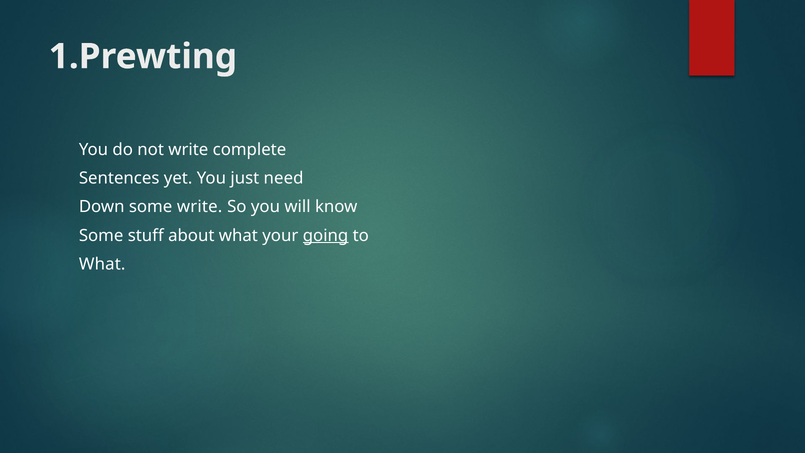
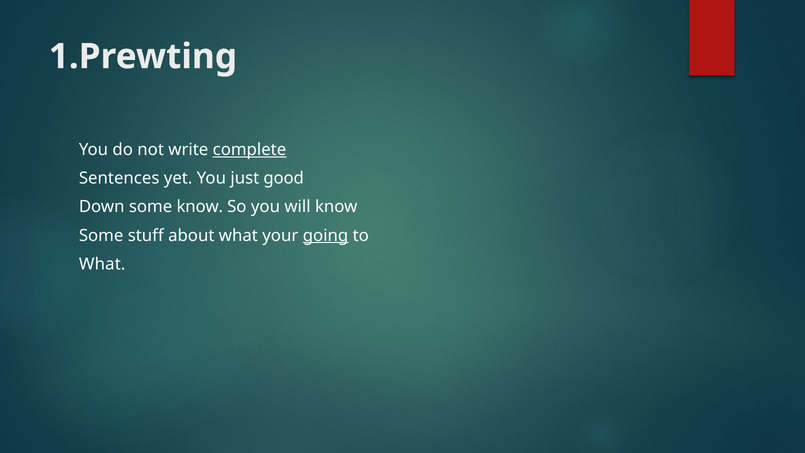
complete underline: none -> present
need: need -> good
some write: write -> know
